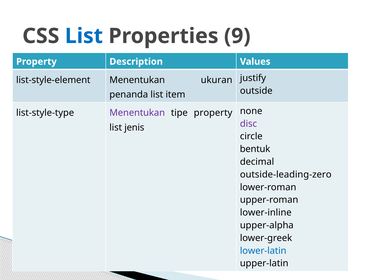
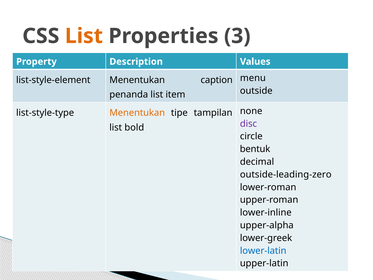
List at (84, 36) colour: blue -> orange
9: 9 -> 3
justify: justify -> menu
ukuran: ukuran -> caption
Menentukan at (137, 113) colour: purple -> orange
tipe property: property -> tampilan
jenis: jenis -> bold
